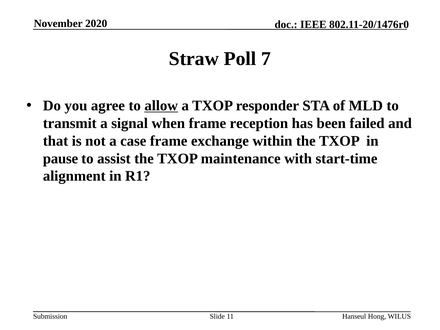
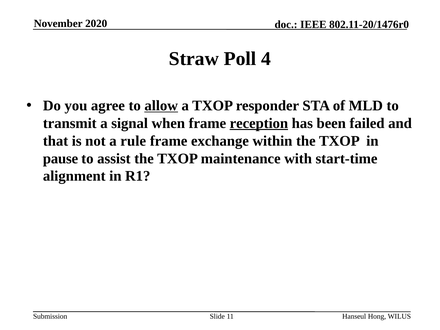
7: 7 -> 4
reception underline: none -> present
case: case -> rule
